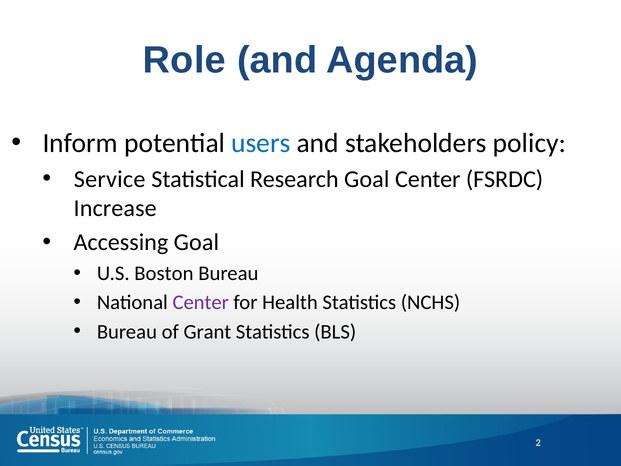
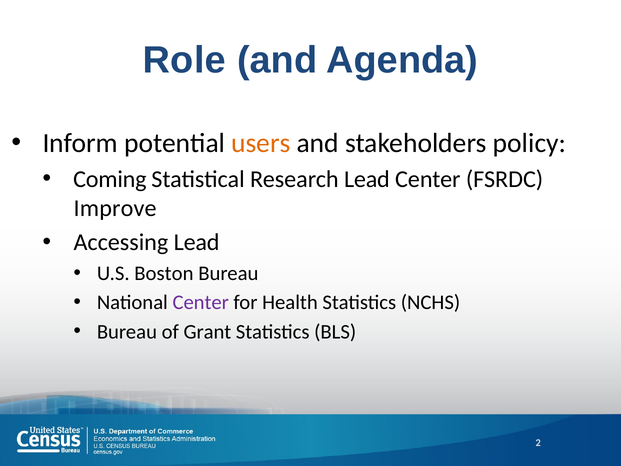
users colour: blue -> orange
Service: Service -> Coming
Research Goal: Goal -> Lead
Increase: Increase -> Improve
Accessing Goal: Goal -> Lead
